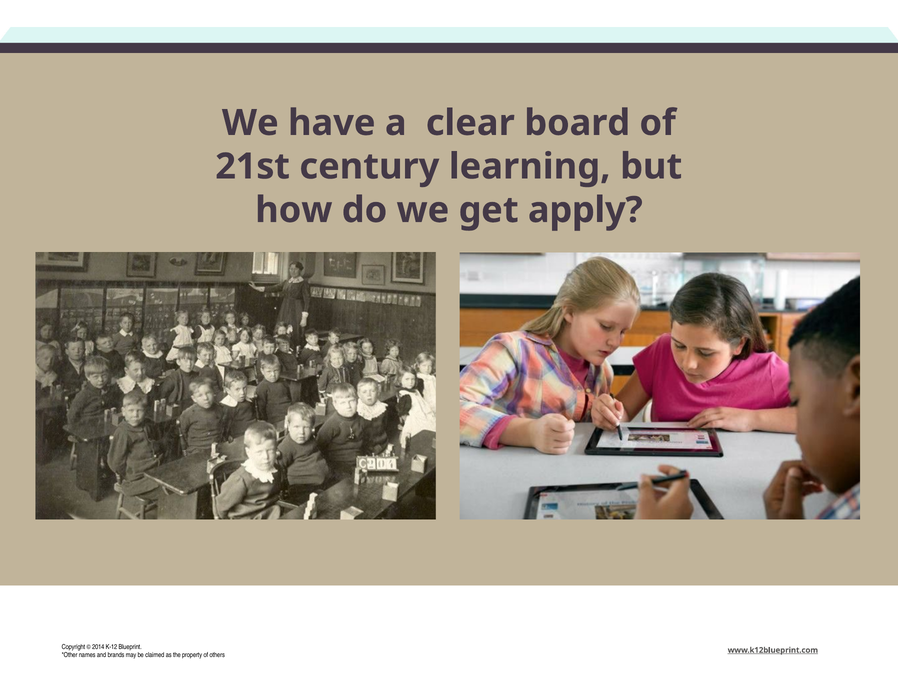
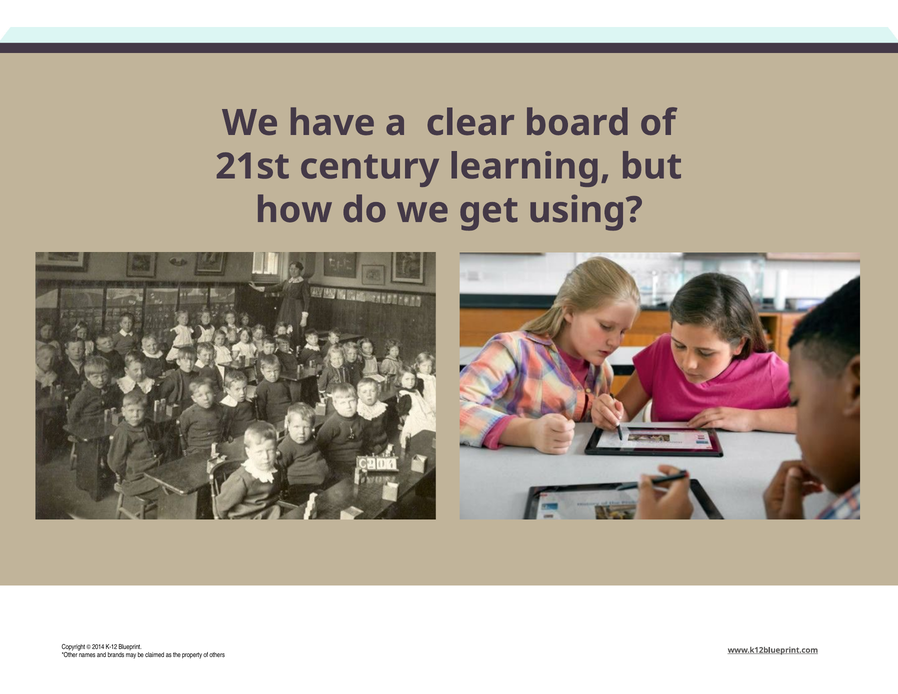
apply: apply -> using
